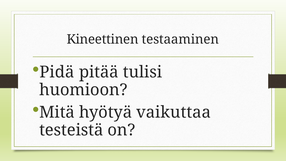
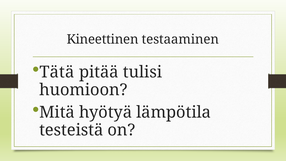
Pidä: Pidä -> Tätä
vaikuttaa: vaikuttaa -> lämpötila
